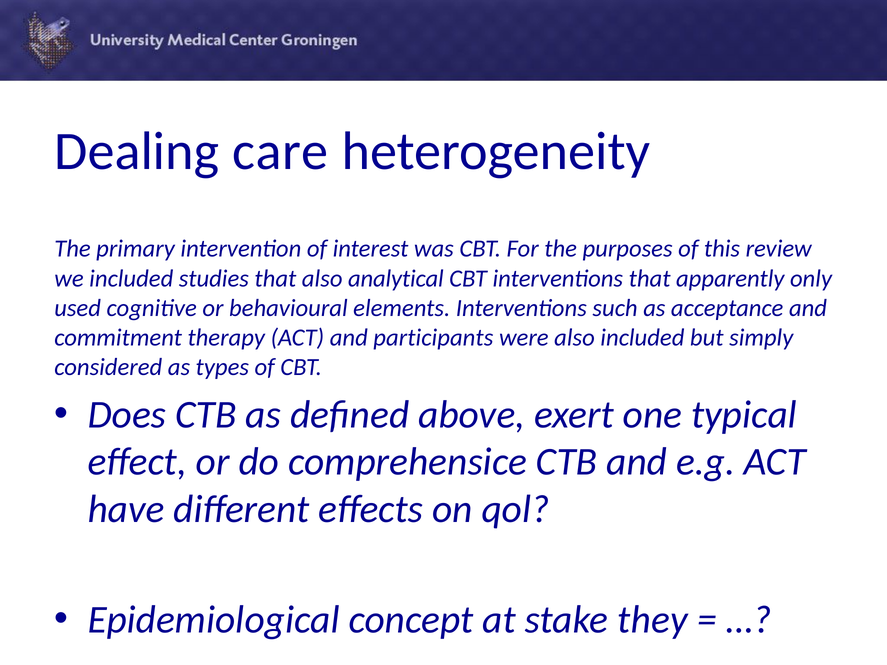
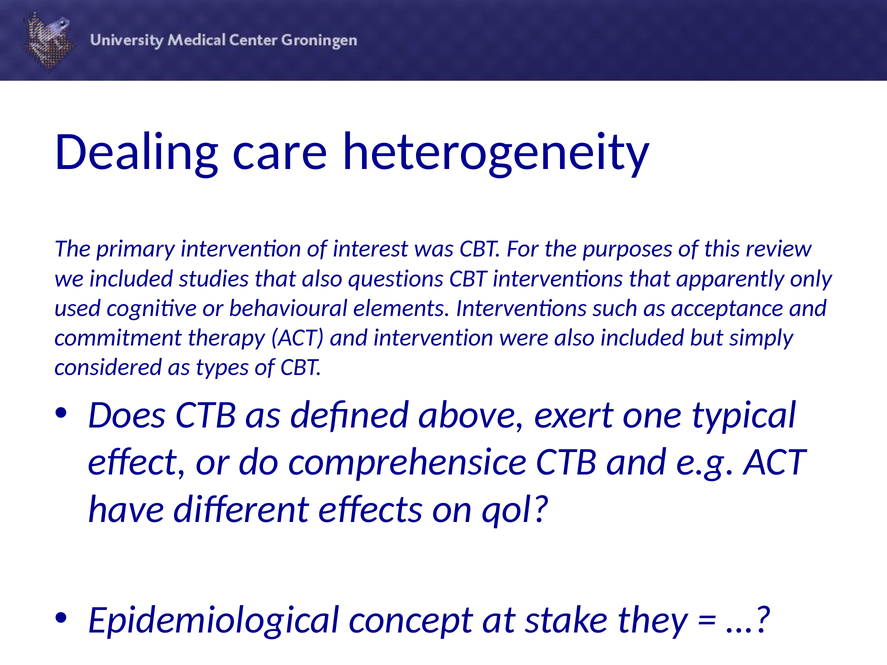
analytical: analytical -> questions
and participants: participants -> intervention
